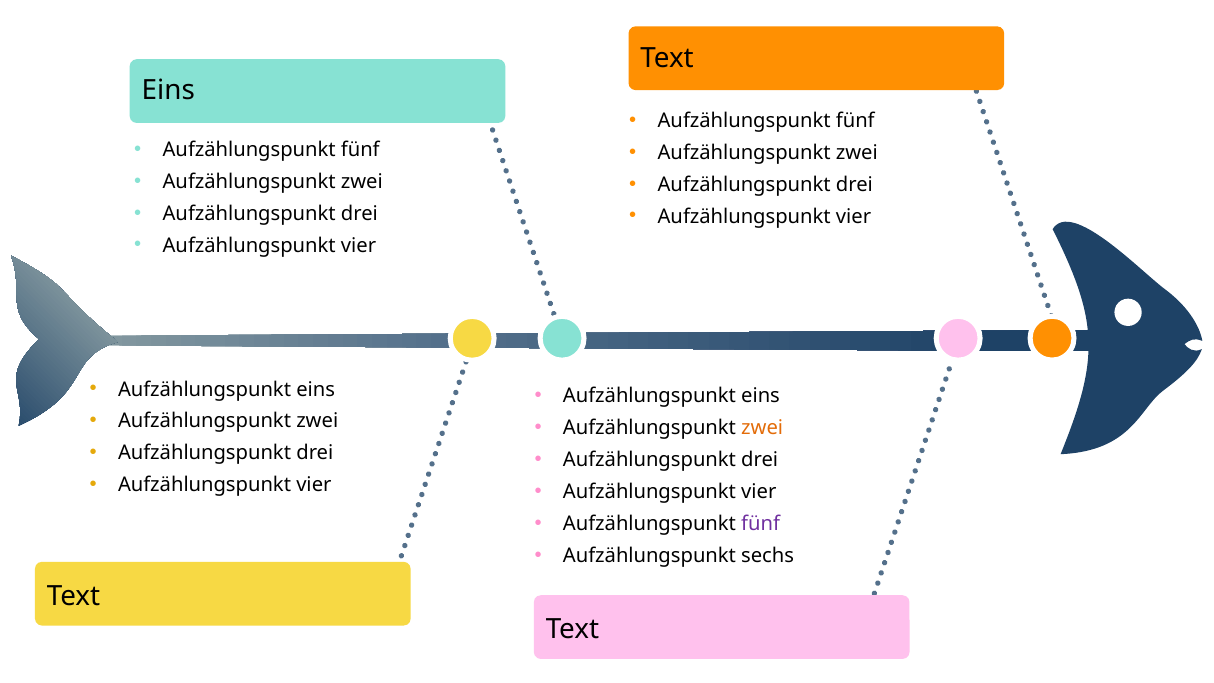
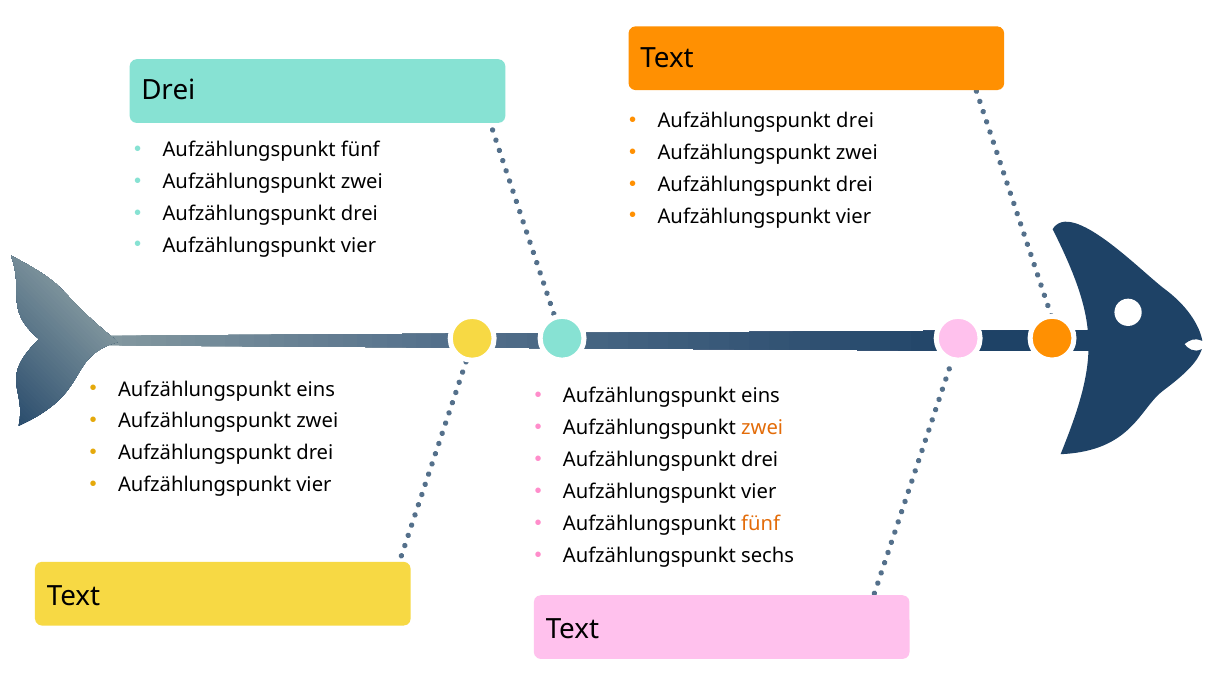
Eins at (168, 91): Eins -> Drei
fünf at (855, 121): fünf -> drei
fünf at (761, 524) colour: purple -> orange
